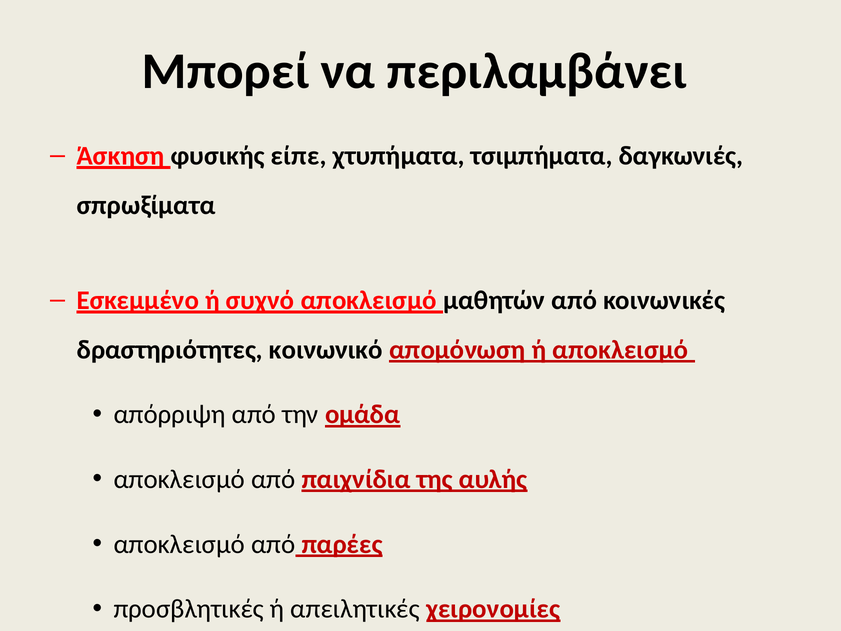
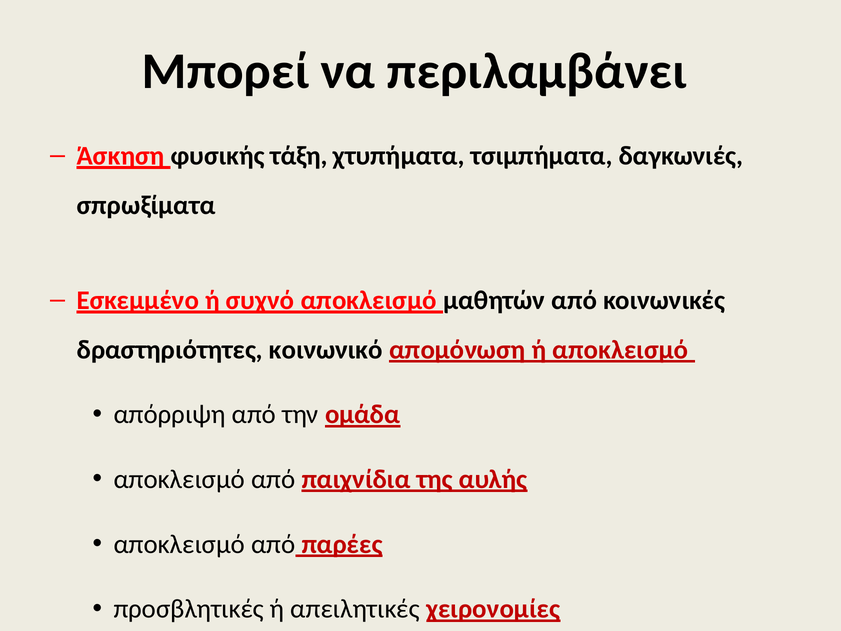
είπε: είπε -> τάξη
